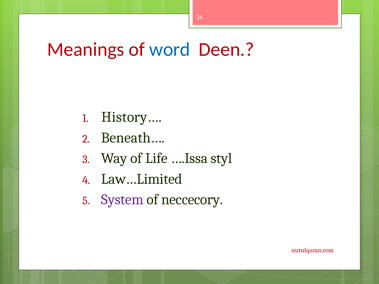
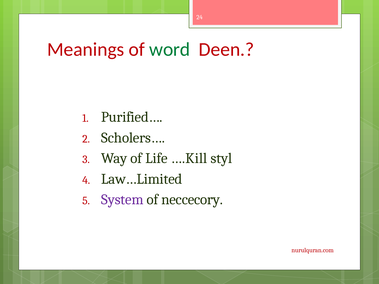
word colour: blue -> green
History…: History… -> Purified…
Beneath…: Beneath… -> Scholers…
….Issa: ….Issa -> ….Kill
